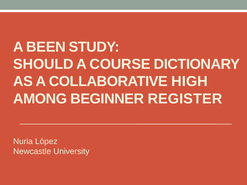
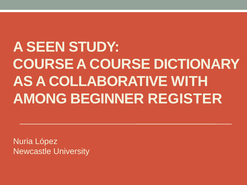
BEEN: BEEN -> SEEN
SHOULD at (43, 64): SHOULD -> COURSE
HIGH: HIGH -> WITH
